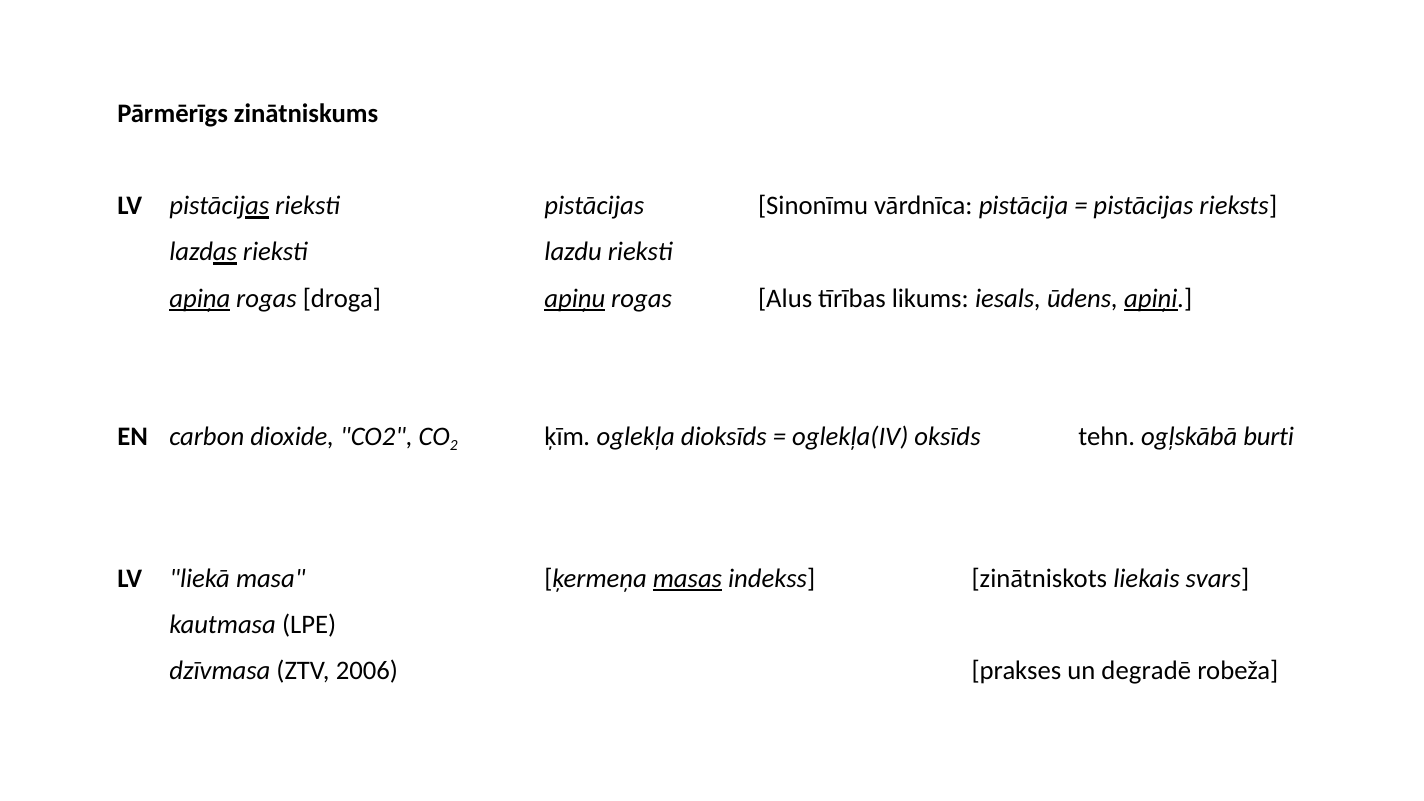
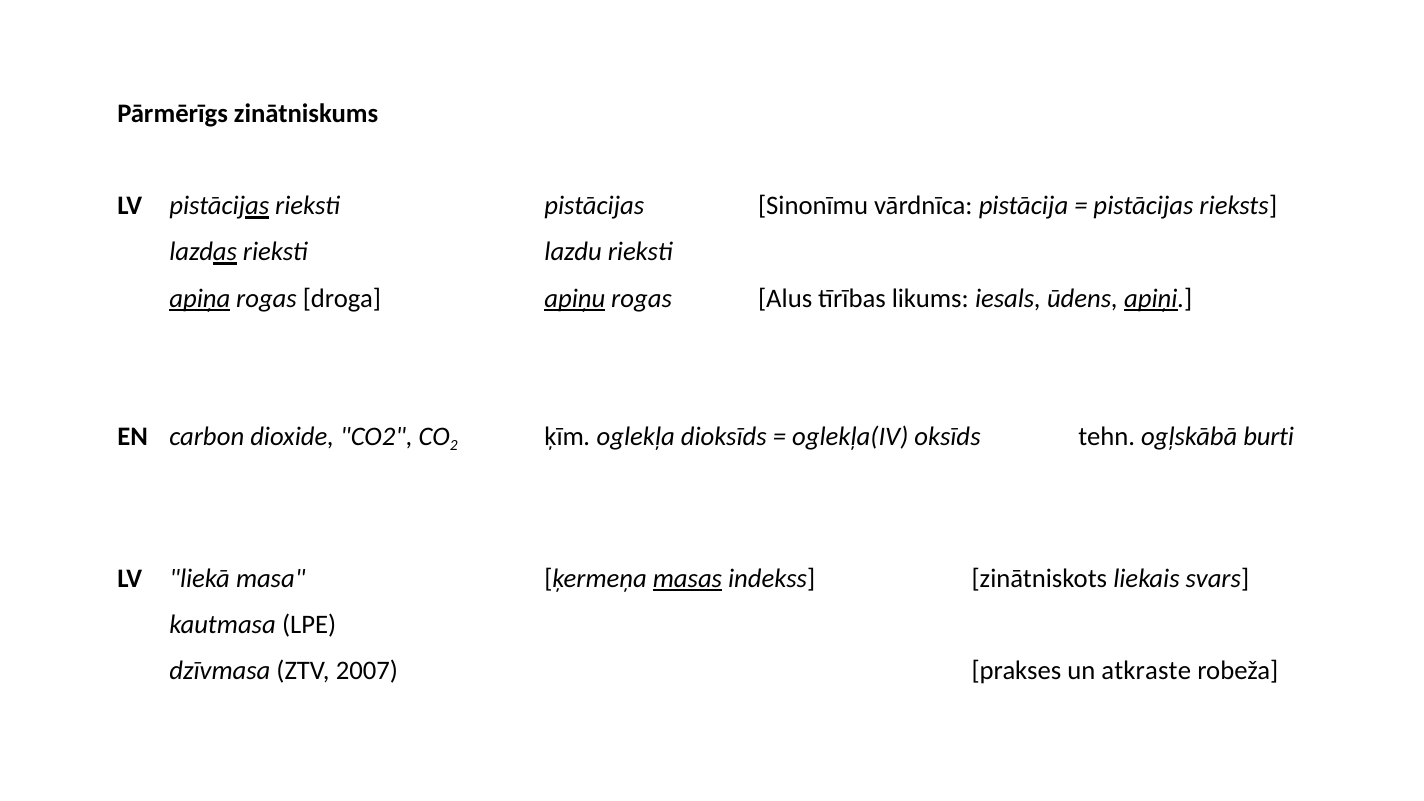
2006: 2006 -> 2007
degradē: degradē -> atkraste
